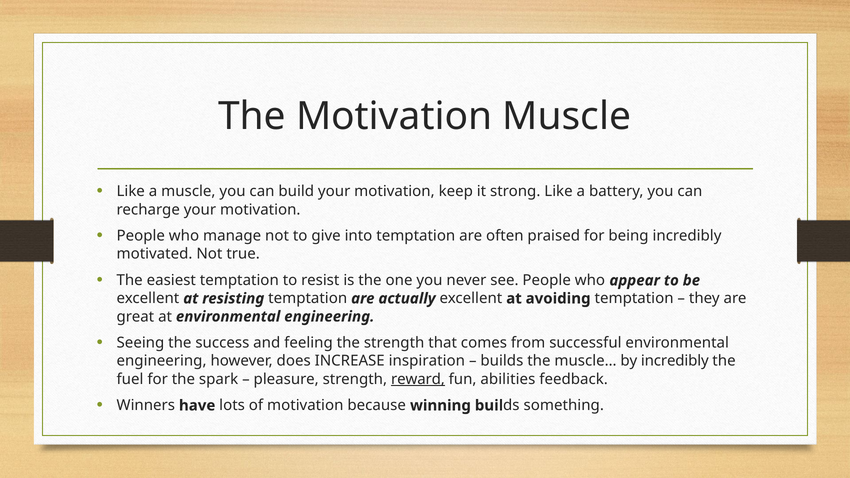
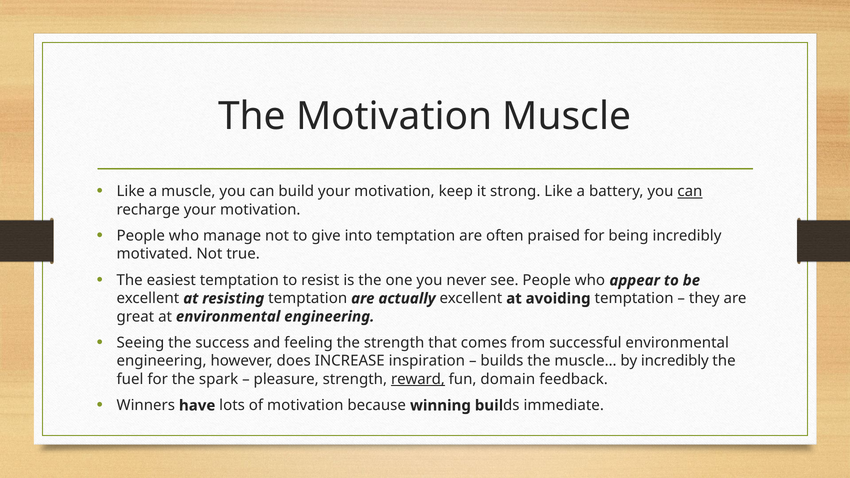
can at (690, 192) underline: none -> present
abilities: abilities -> domain
something: something -> immediate
